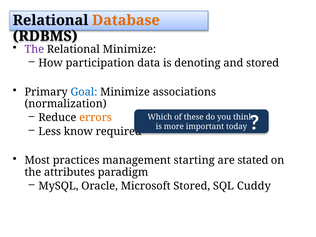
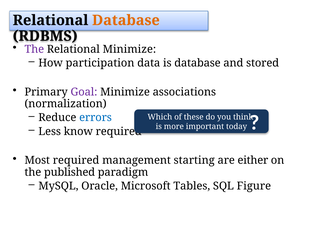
is denoting: denoting -> database
Goal colour: blue -> purple
errors colour: orange -> blue
Most practices: practices -> required
stated: stated -> either
attributes: attributes -> published
Microsoft Stored: Stored -> Tables
Cuddy: Cuddy -> Figure
